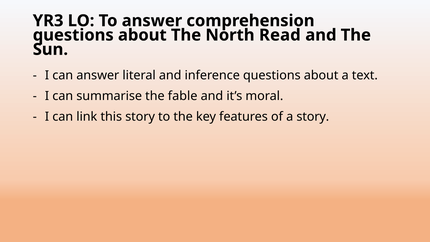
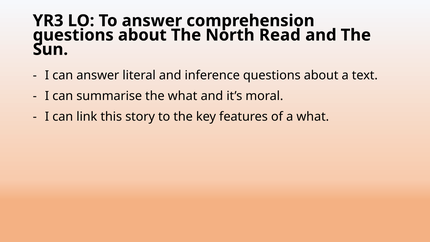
the fable: fable -> what
a story: story -> what
